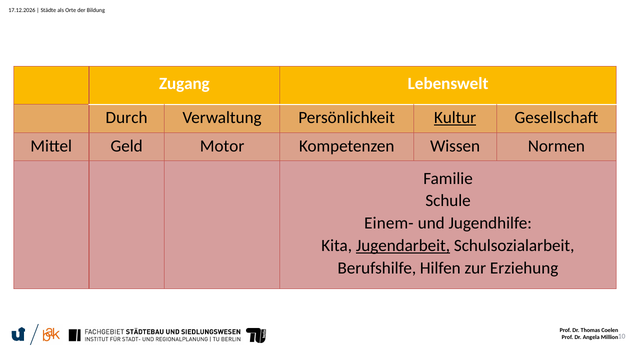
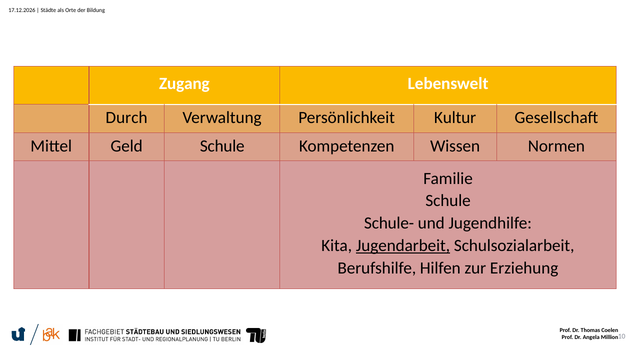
Kultur underline: present -> none
Geld Motor: Motor -> Schule
Einem-: Einem- -> Schule-
